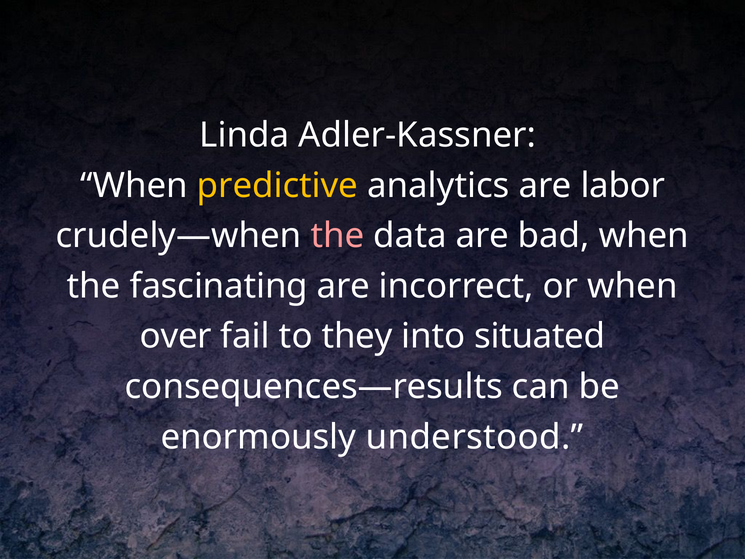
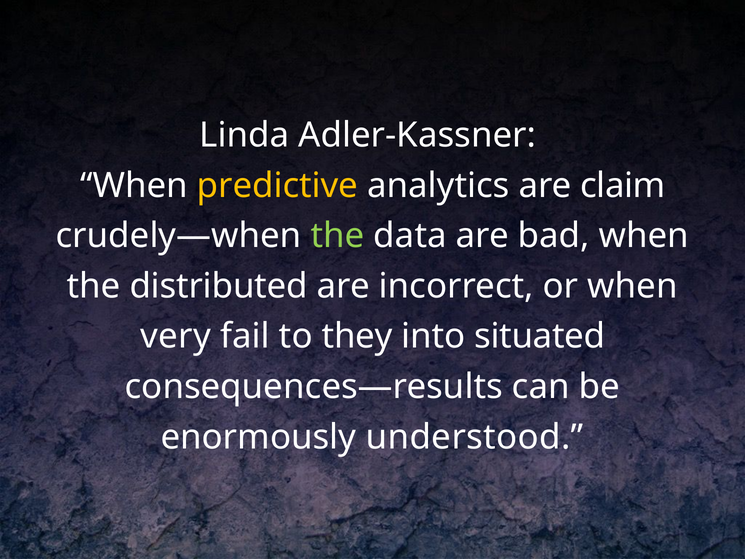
labor: labor -> claim
the at (337, 236) colour: pink -> light green
fascinating: fascinating -> distributed
over: over -> very
